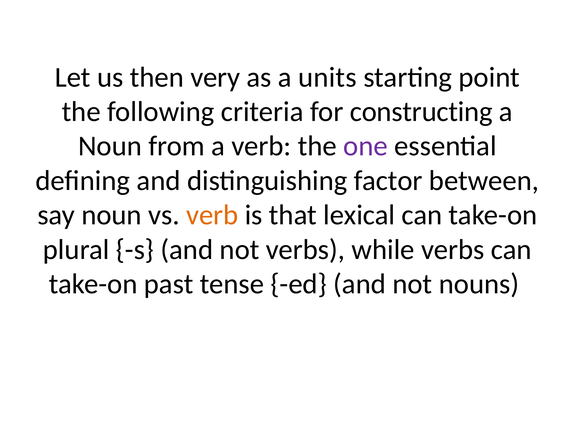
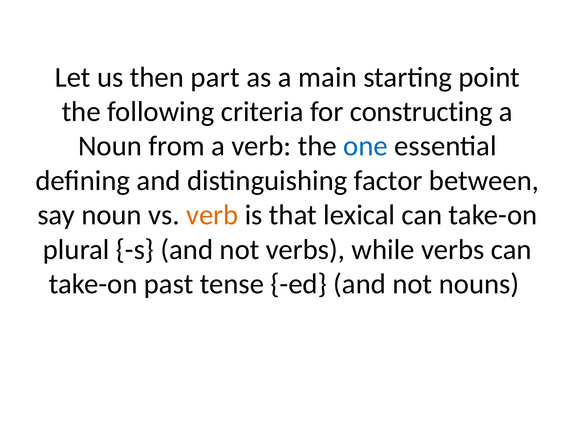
very: very -> part
units: units -> main
one colour: purple -> blue
